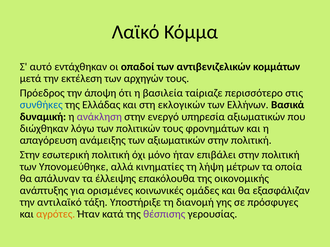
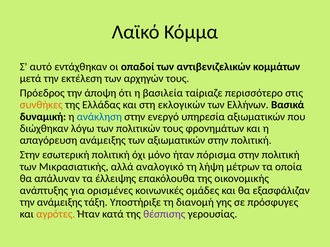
συνθήκες colour: blue -> orange
ανάκληση colour: purple -> blue
επιβάλει: επιβάλει -> πόρισμα
Υπονομεύθηκε: Υπονομεύθηκε -> Μικρασιατικής
κινηματίες: κινηματίες -> αναλογικό
την αντιλαϊκό: αντιλαϊκό -> ανάμειξης
